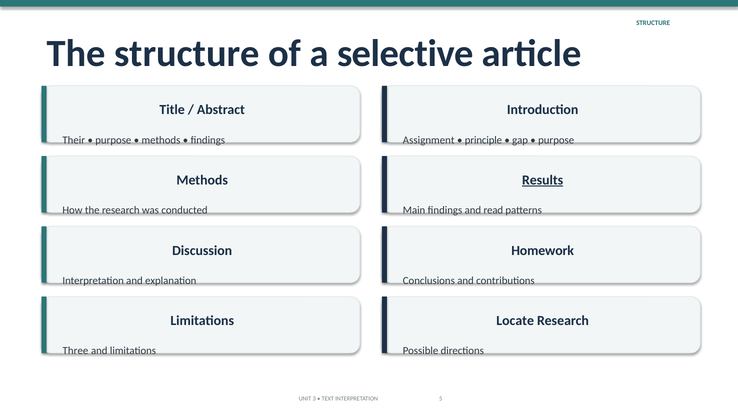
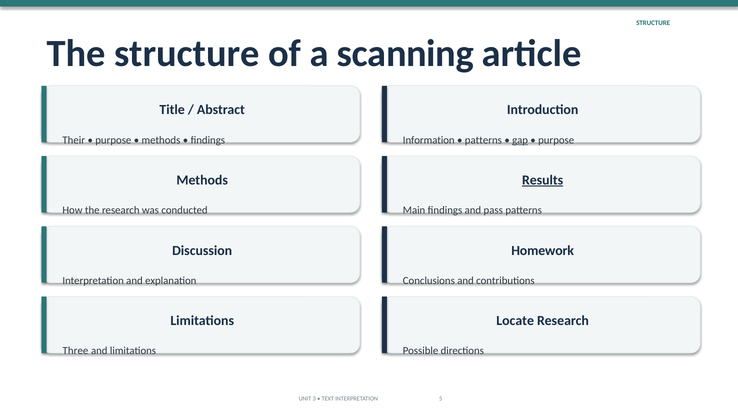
selective: selective -> scanning
Assignment: Assignment -> Information
principle at (483, 140): principle -> patterns
gap underline: none -> present
read: read -> pass
